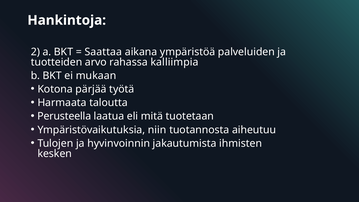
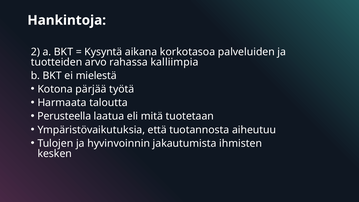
Saattaa: Saattaa -> Kysyntä
ympäristöä: ympäristöä -> korkotasoa
mukaan: mukaan -> mielestä
niin: niin -> että
